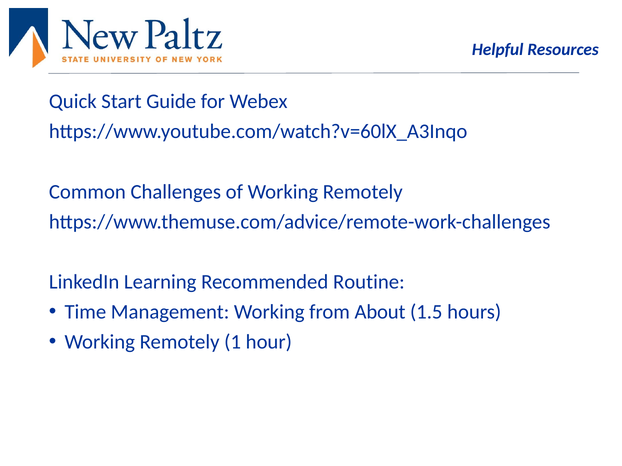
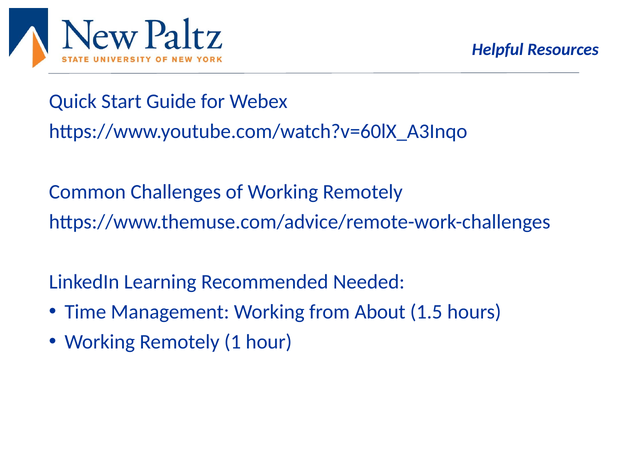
Routine: Routine -> Needed
